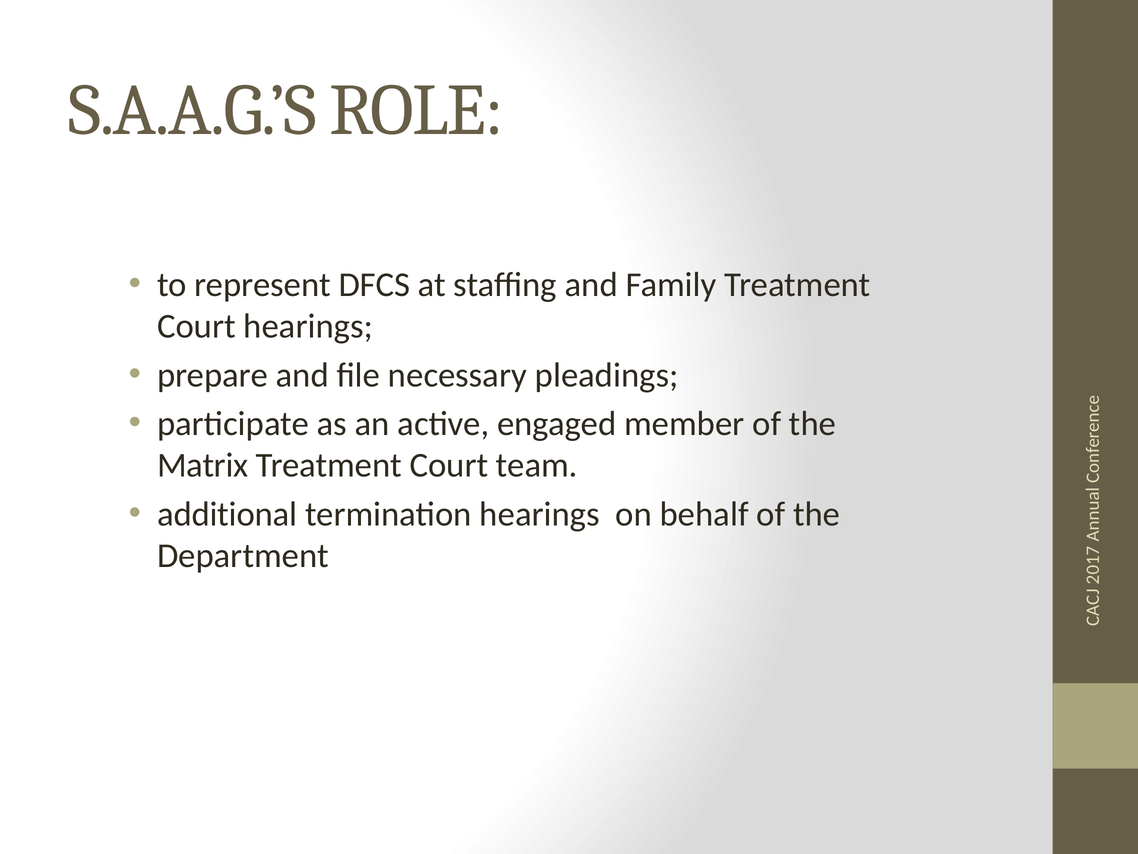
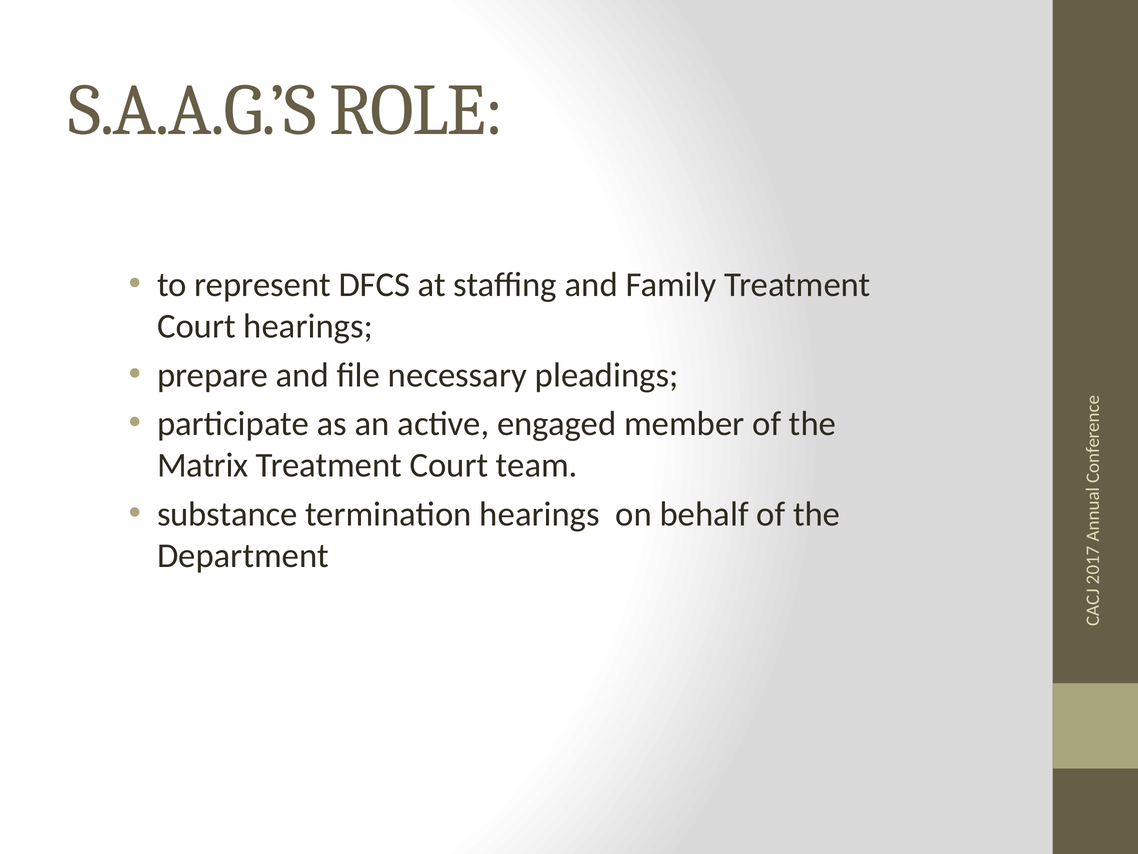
additional: additional -> substance
